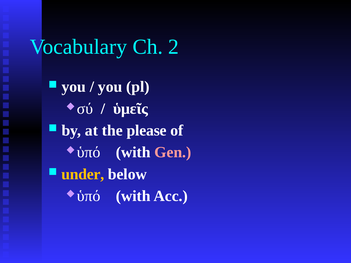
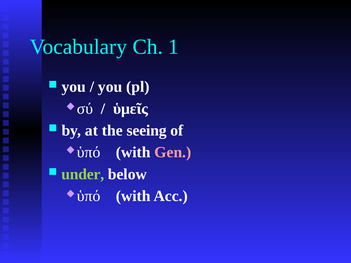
2: 2 -> 1
please: please -> seeing
under colour: yellow -> light green
